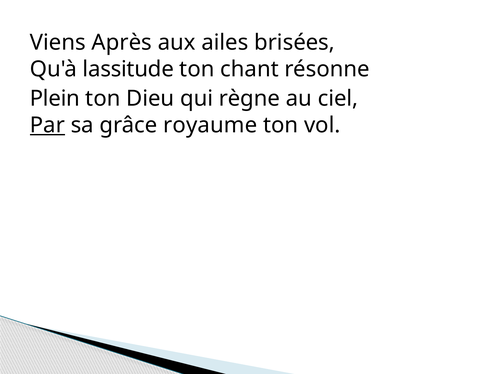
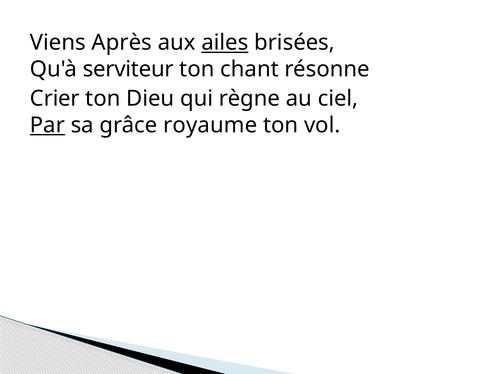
ailes underline: none -> present
lassitude: lassitude -> serviteur
Plein: Plein -> Crier
